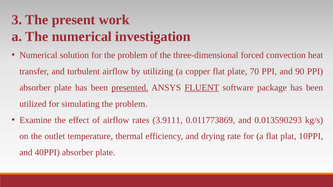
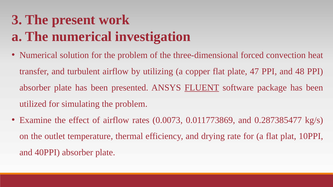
70: 70 -> 47
90: 90 -> 48
presented underline: present -> none
3.9111: 3.9111 -> 0.0073
0.013590293: 0.013590293 -> 0.287385477
